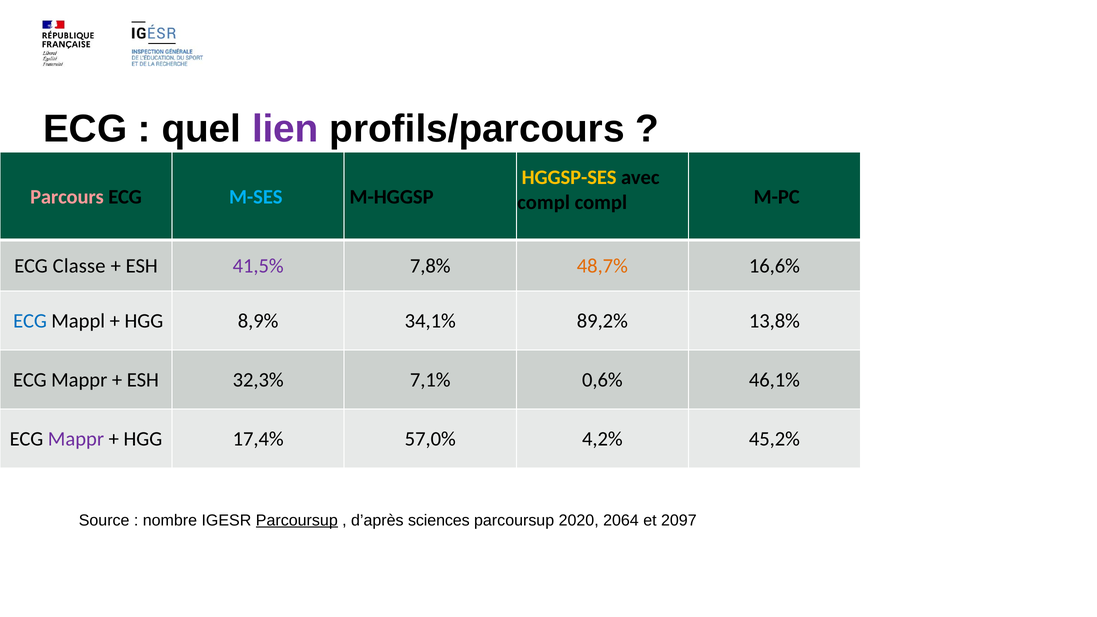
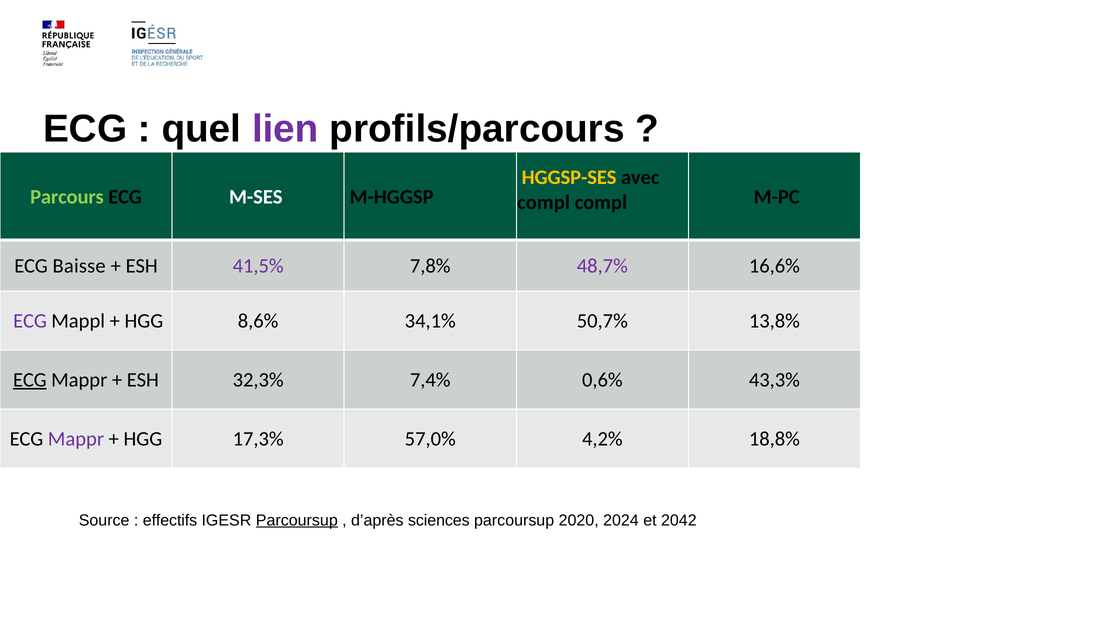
Parcours colour: pink -> light green
M-SES colour: light blue -> white
Classe: Classe -> Baisse
48,7% colour: orange -> purple
ECG at (30, 321) colour: blue -> purple
8,9%: 8,9% -> 8,6%
89,2%: 89,2% -> 50,7%
ECG at (30, 380) underline: none -> present
7,1%: 7,1% -> 7,4%
46,1%: 46,1% -> 43,3%
17,4%: 17,4% -> 17,3%
45,2%: 45,2% -> 18,8%
nombre: nombre -> effectifs
2064: 2064 -> 2024
2097: 2097 -> 2042
